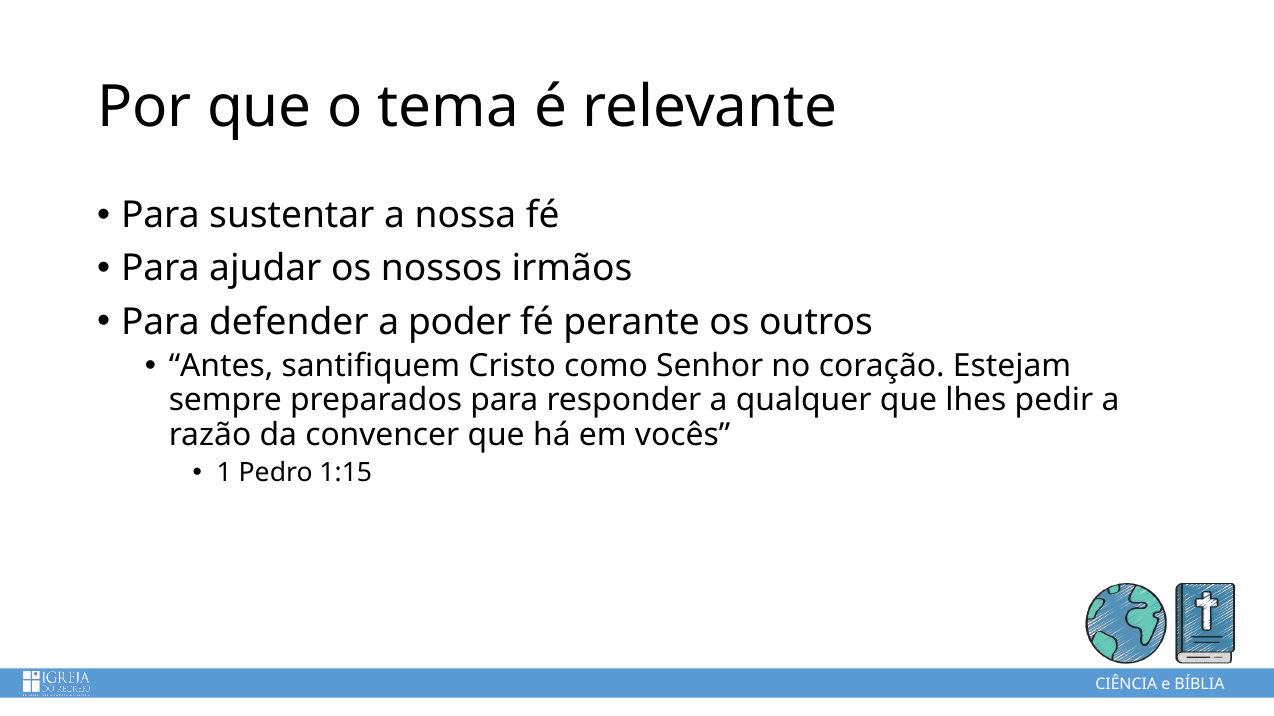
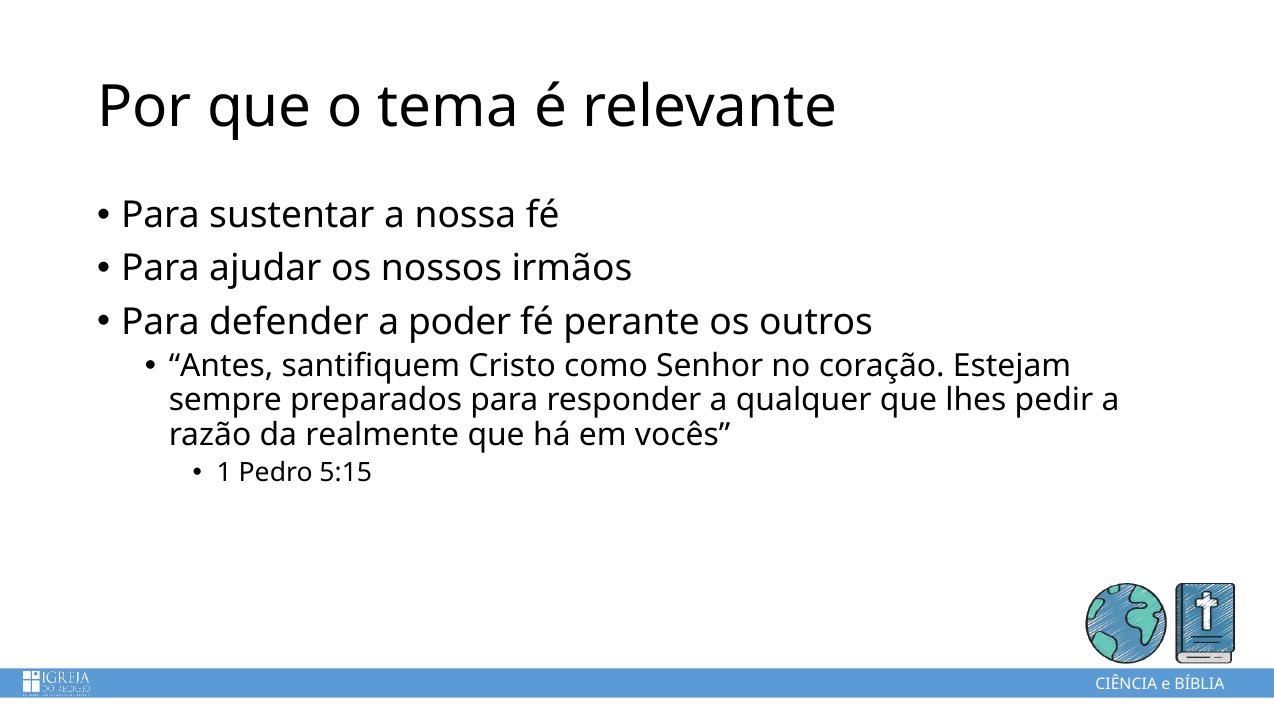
convencer: convencer -> realmente
1:15: 1:15 -> 5:15
